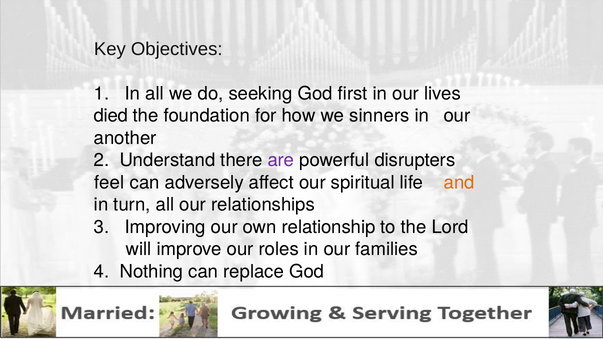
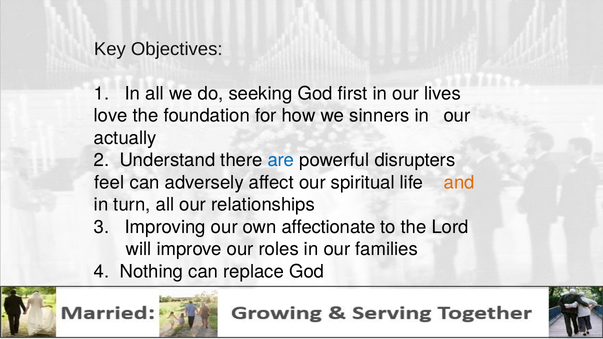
died: died -> love
another: another -> actually
are colour: purple -> blue
relationship: relationship -> affectionate
